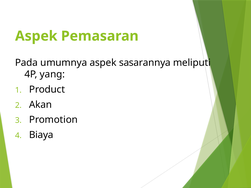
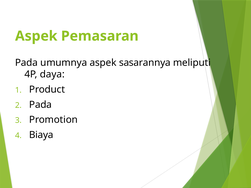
yang: yang -> daya
Akan at (41, 105): Akan -> Pada
